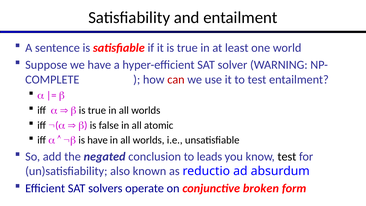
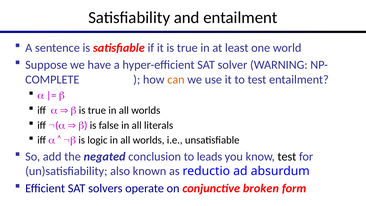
can colour: red -> orange
atomic: atomic -> literals
is have: have -> logic
